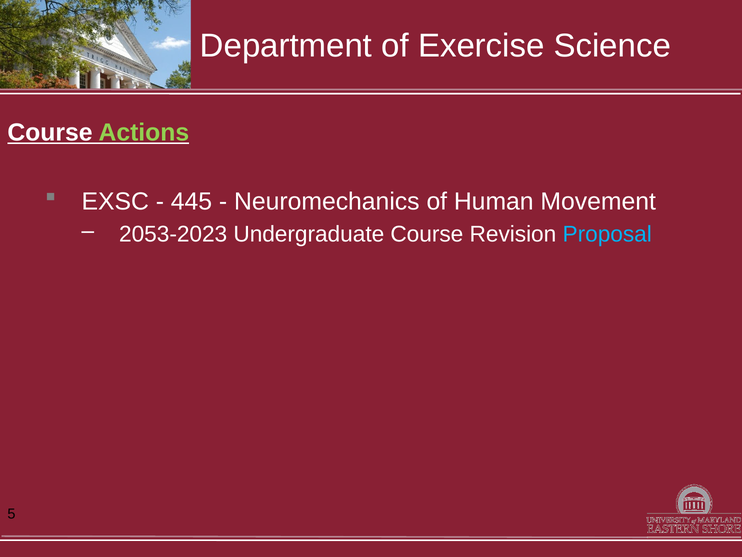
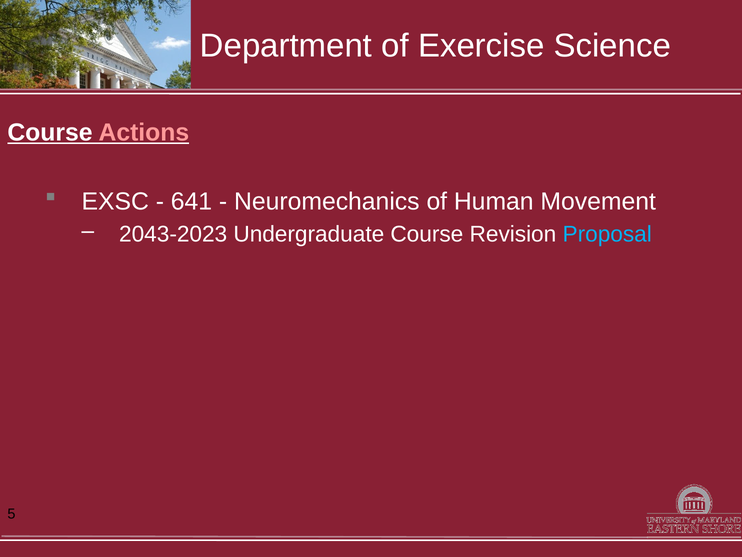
Actions colour: light green -> pink
445: 445 -> 641
2053-2023: 2053-2023 -> 2043-2023
